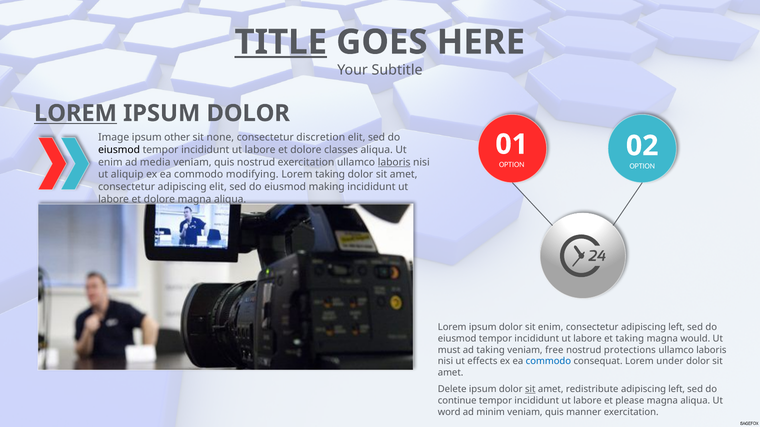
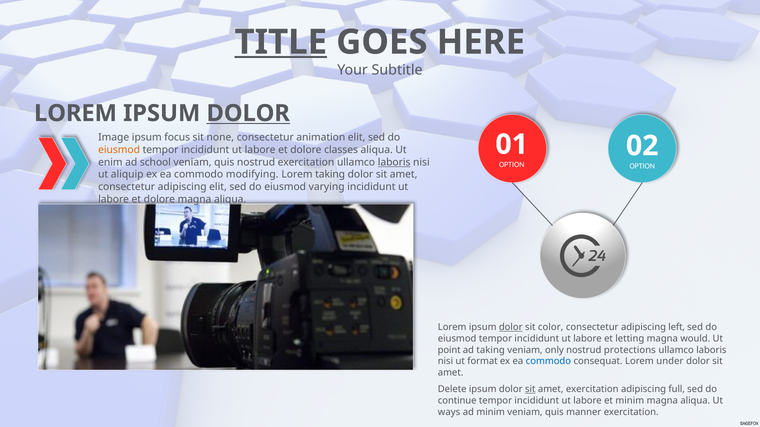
LOREM at (76, 113) underline: present -> none
DOLOR at (248, 113) underline: none -> present
other: other -> focus
discretion: discretion -> animation
eiusmod at (119, 150) colour: black -> orange
media: media -> school
making: making -> varying
dolor at (511, 328) underline: none -> present
sit enim: enim -> color
et taking: taking -> letting
must: must -> point
free: free -> only
effects: effects -> format
amet redistribute: redistribute -> exercitation
left at (677, 390): left -> full
et please: please -> minim
word: word -> ways
